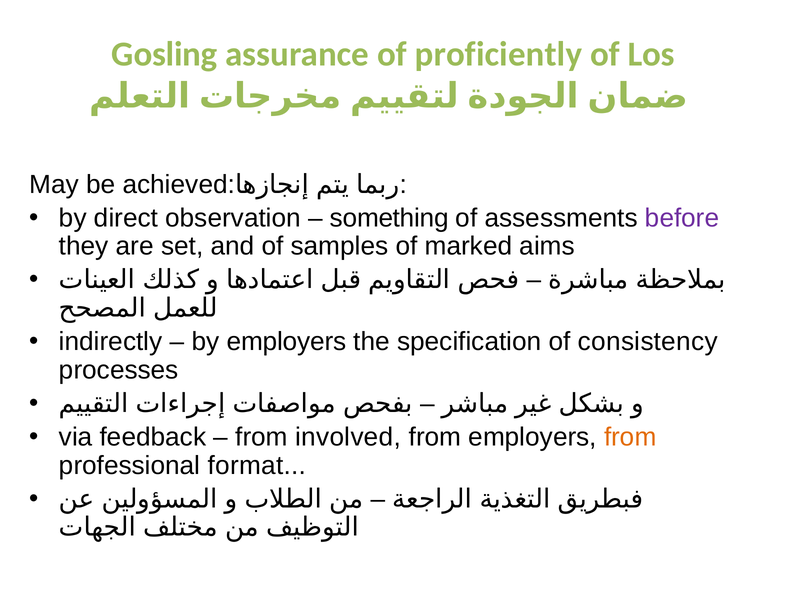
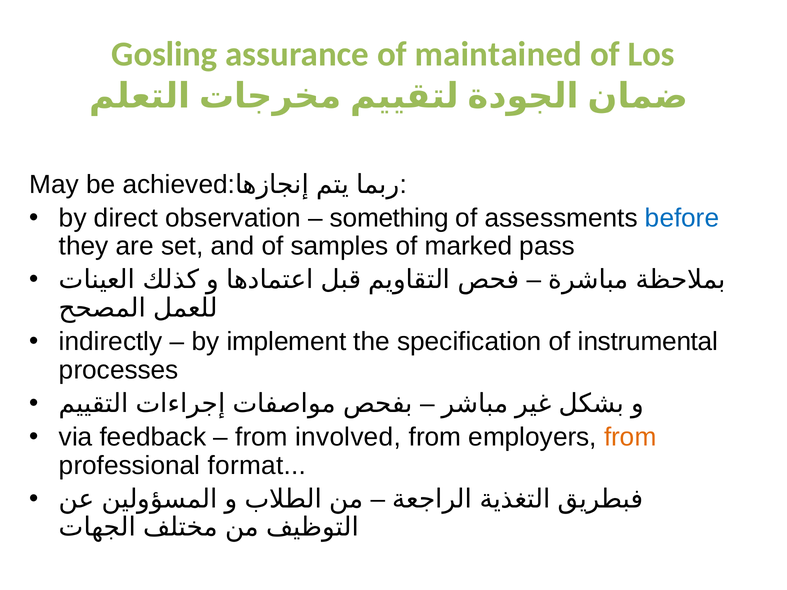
proficiently: proficiently -> maintained
before colour: purple -> blue
aims: aims -> pass
by employers: employers -> implement
consistency: consistency -> instrumental
